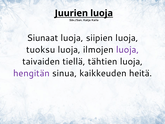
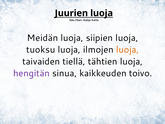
Siunaat: Siunaat -> Meidän
luoja at (128, 50) colour: purple -> orange
heitä: heitä -> toivo
